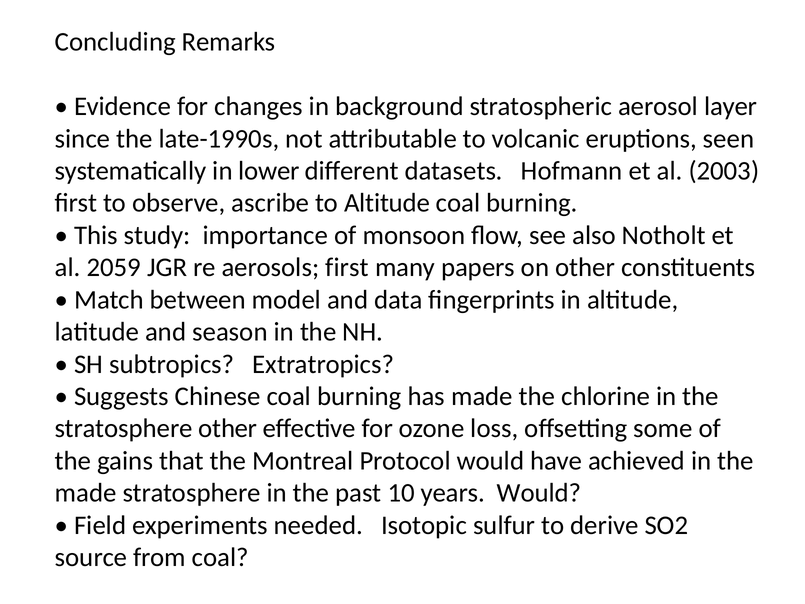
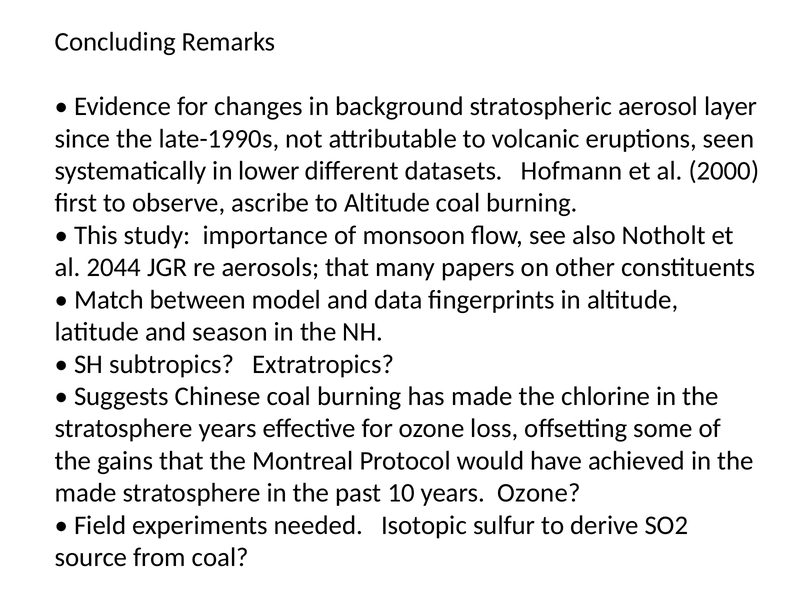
2003: 2003 -> 2000
2059: 2059 -> 2044
aerosols first: first -> that
stratosphere other: other -> years
years Would: Would -> Ozone
